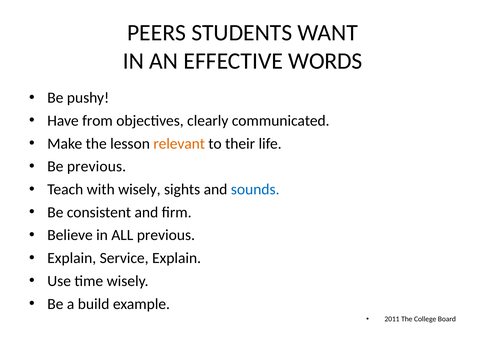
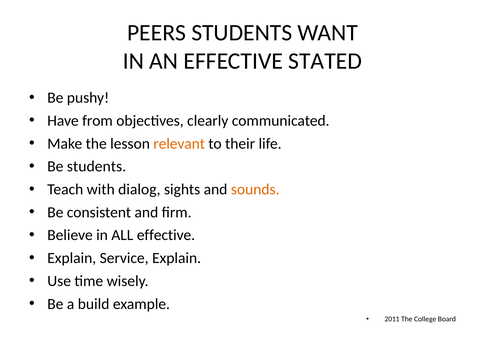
WORDS: WORDS -> STATED
Be previous: previous -> students
with wisely: wisely -> dialog
sounds colour: blue -> orange
ALL previous: previous -> effective
